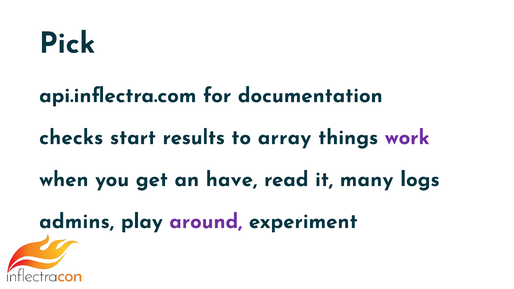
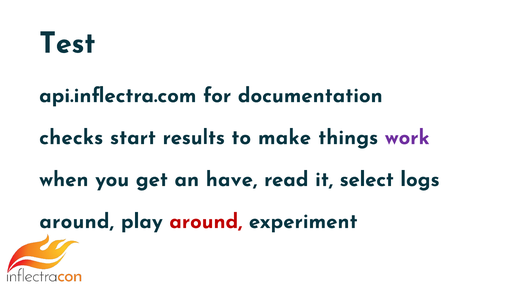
Pick: Pick -> Test
array: array -> make
many: many -> select
admins at (77, 221): admins -> around
around at (206, 221) colour: purple -> red
